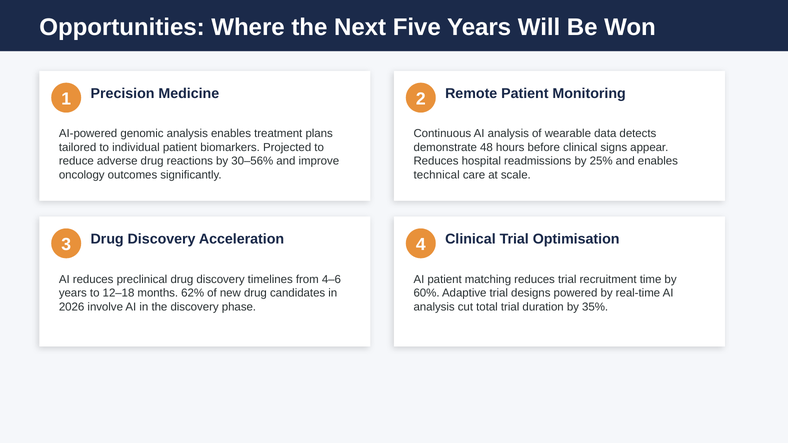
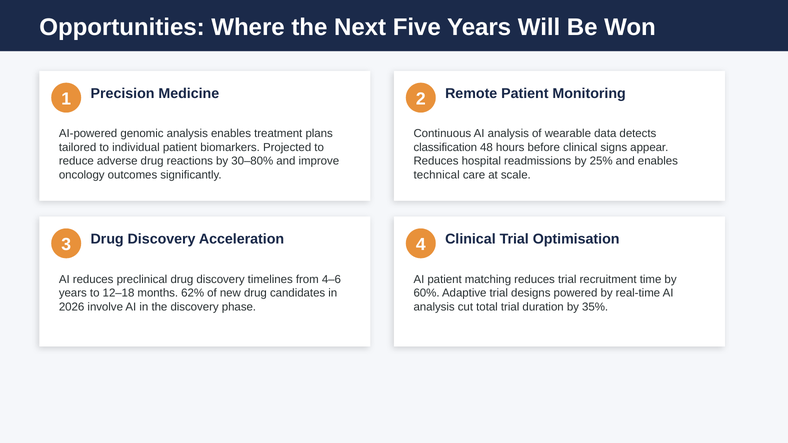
demonstrate: demonstrate -> classification
30–56%: 30–56% -> 30–80%
